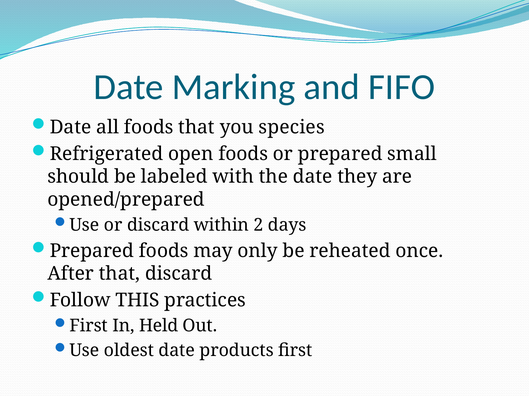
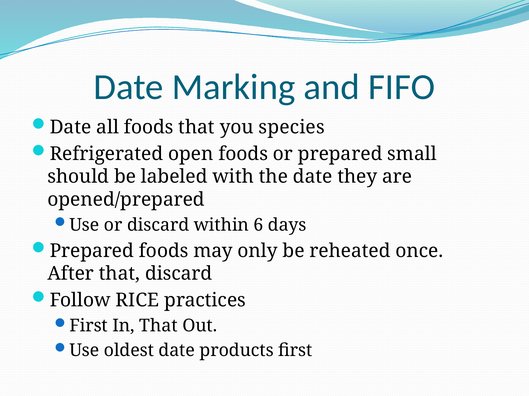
2: 2 -> 6
THIS: THIS -> RICE
In Held: Held -> That
